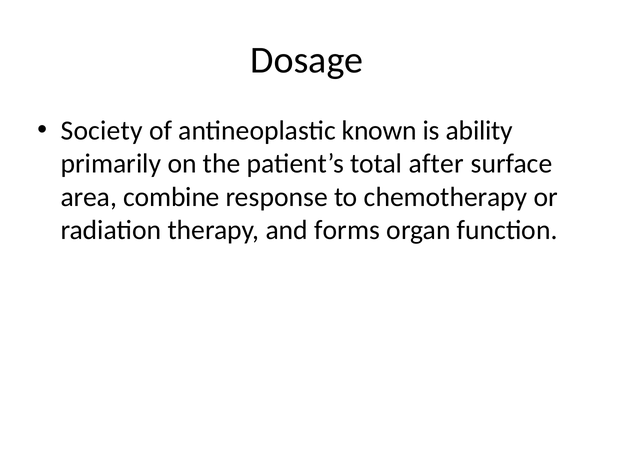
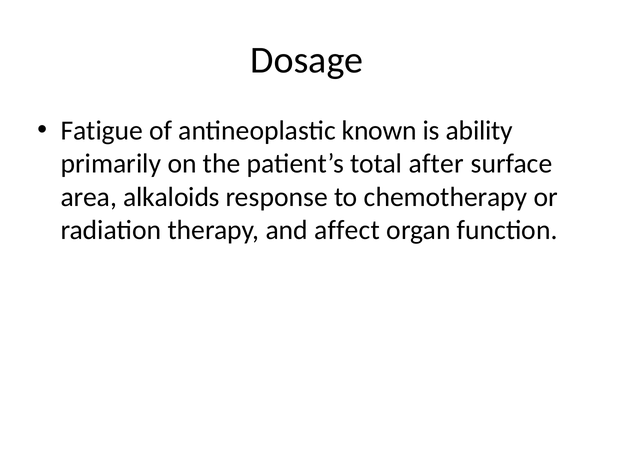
Society: Society -> Fatigue
combine: combine -> alkaloids
forms: forms -> affect
